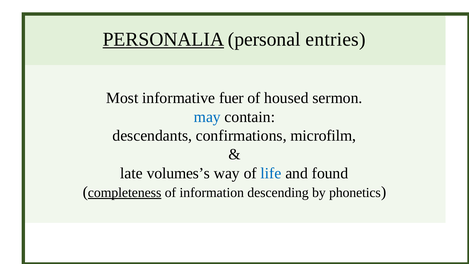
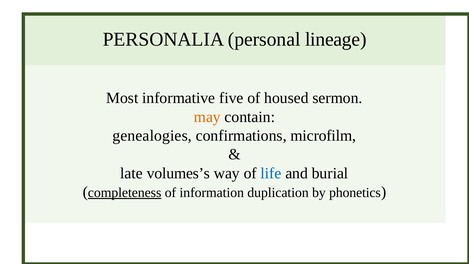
PERSONALIA underline: present -> none
entries: entries -> lineage
fuer: fuer -> five
may colour: blue -> orange
descendants: descendants -> genealogies
found: found -> burial
descending: descending -> duplication
